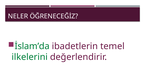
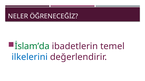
ilkelerini colour: green -> blue
